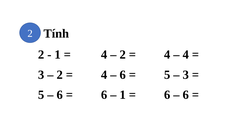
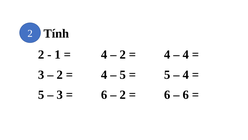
6 at (123, 74): 6 -> 5
3 at (186, 74): 3 -> 4
6 at (60, 95): 6 -> 3
1 at (123, 95): 1 -> 2
